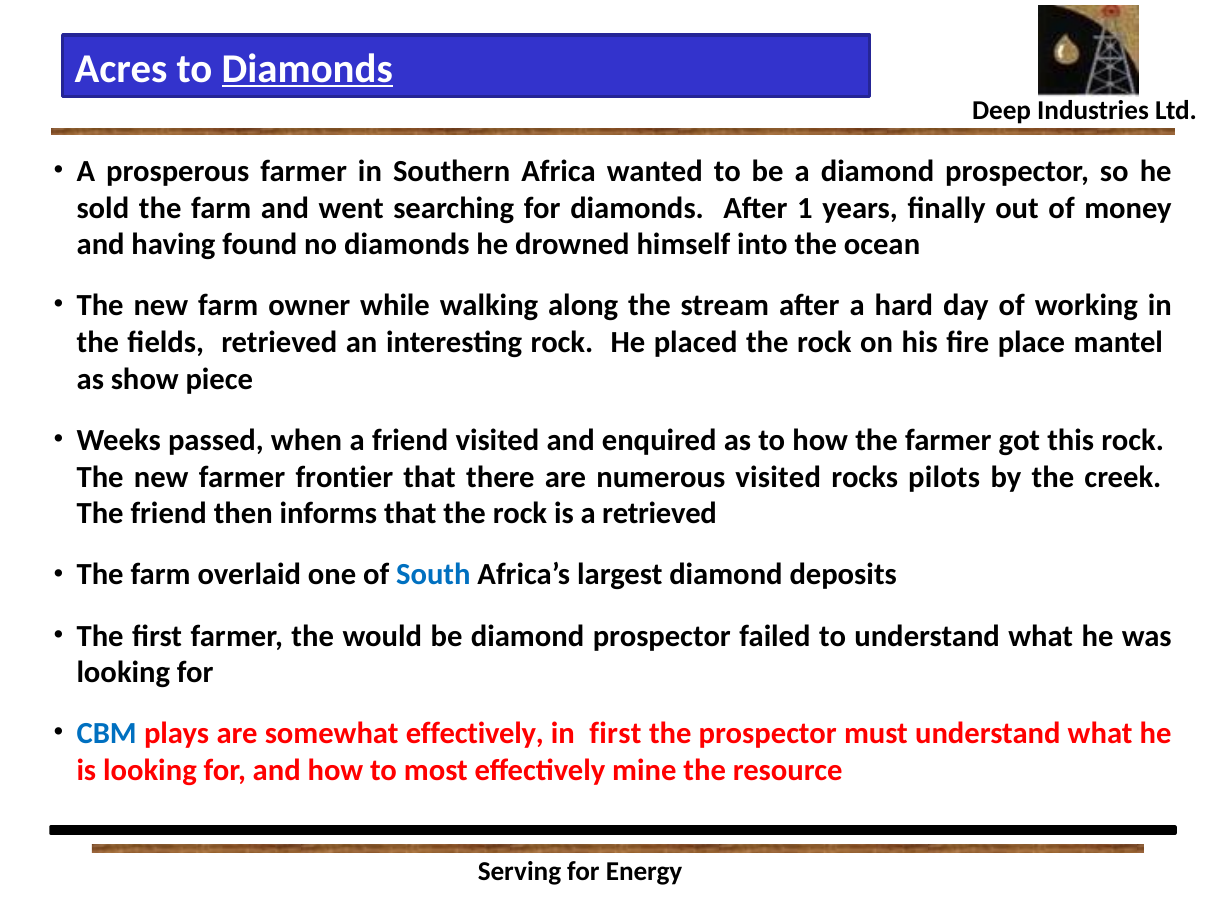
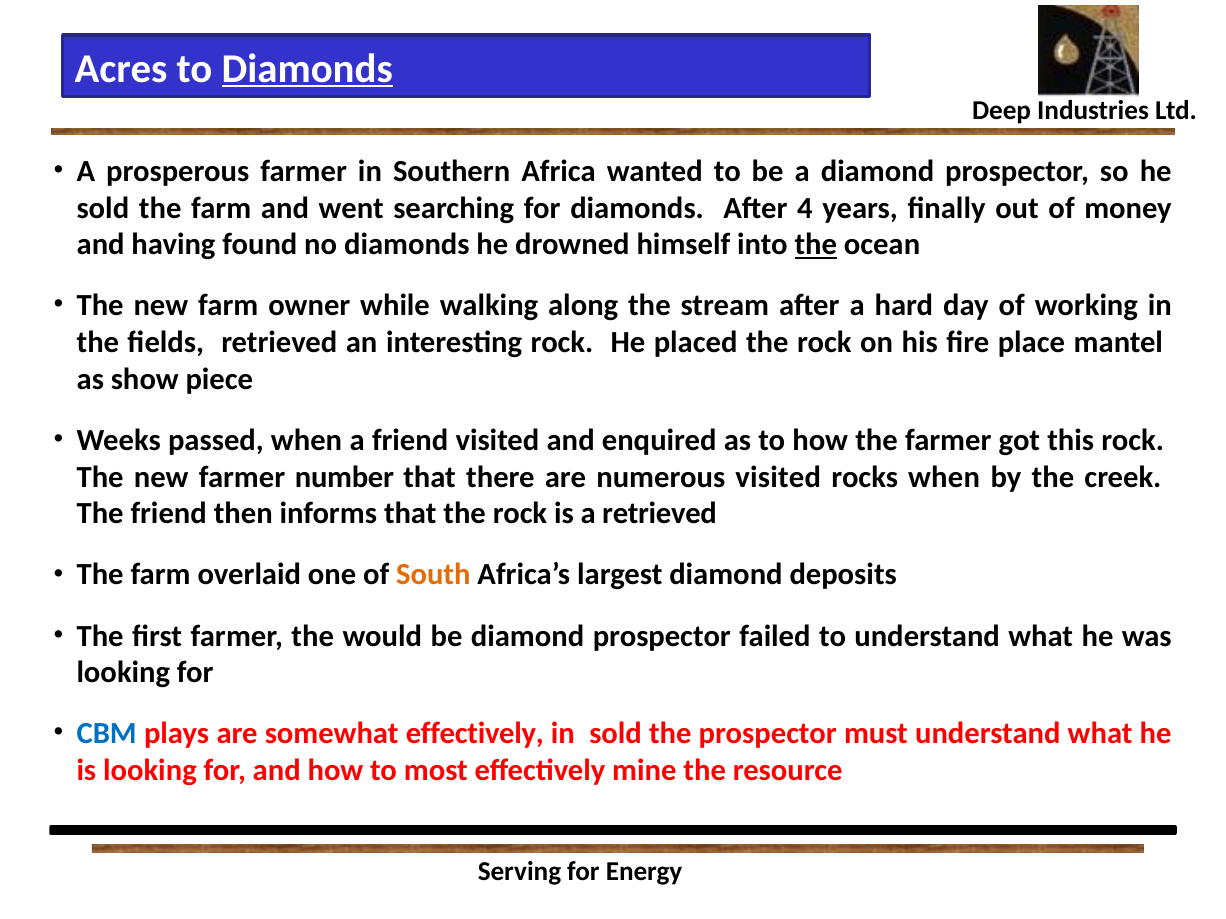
1: 1 -> 4
the at (816, 245) underline: none -> present
frontier: frontier -> number
rocks pilots: pilots -> when
South colour: blue -> orange
in first: first -> sold
